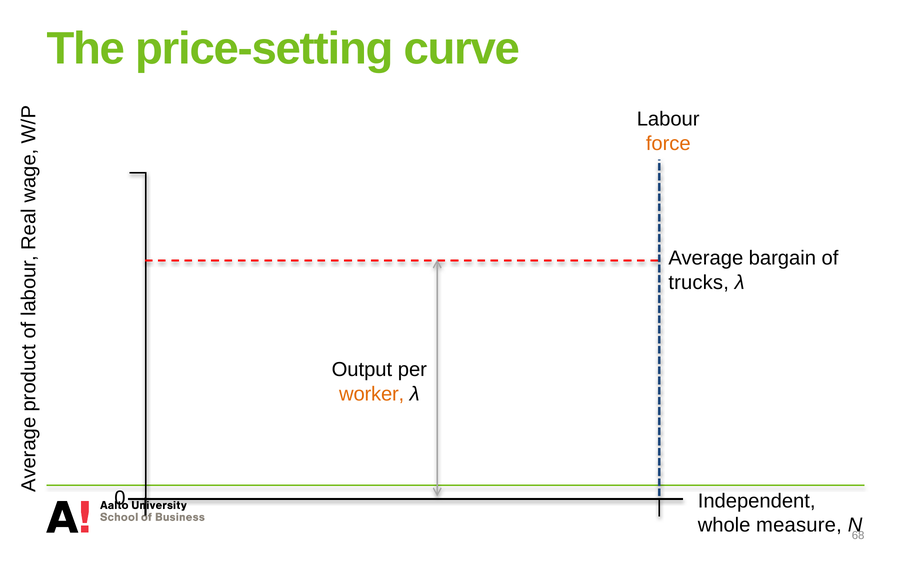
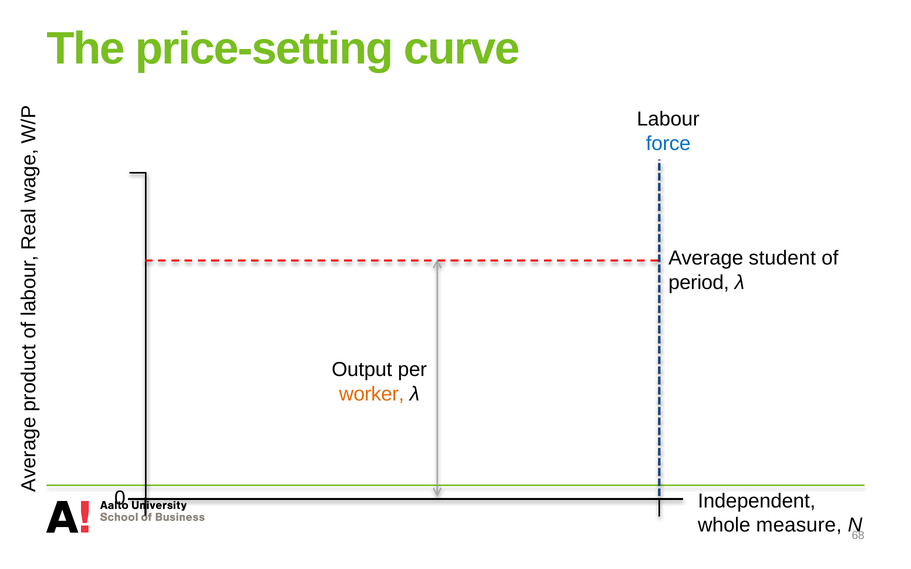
force colour: orange -> blue
bargain: bargain -> student
trucks: trucks -> period
